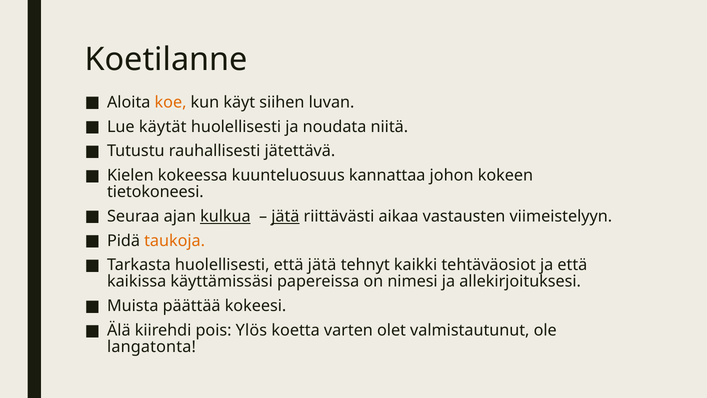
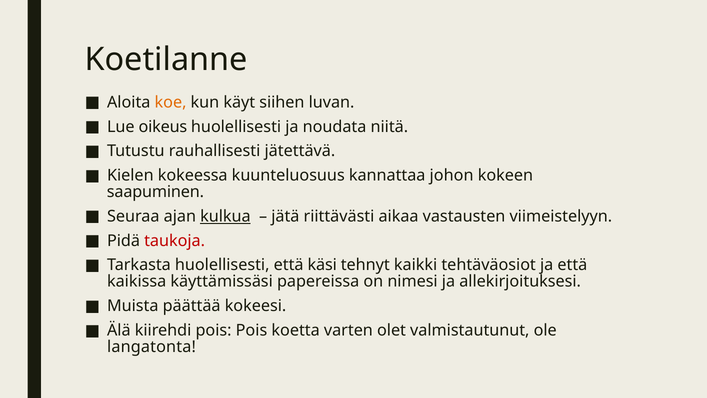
käytät: käytät -> oikeus
tietokoneesi: tietokoneesi -> saapuminen
jätä at (285, 216) underline: present -> none
taukoja colour: orange -> red
että jätä: jätä -> käsi
pois Ylös: Ylös -> Pois
